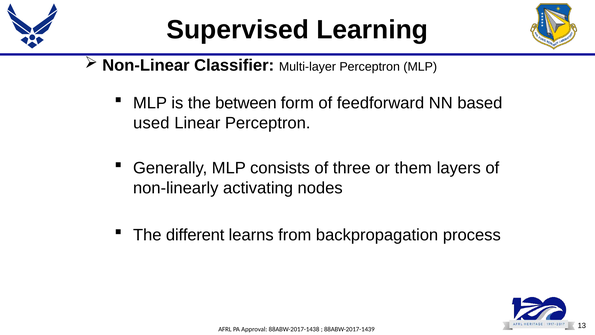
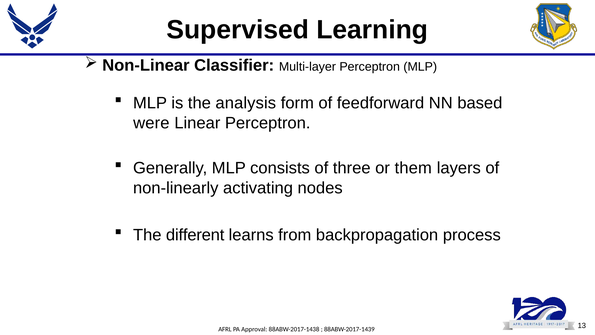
between: between -> analysis
used: used -> were
